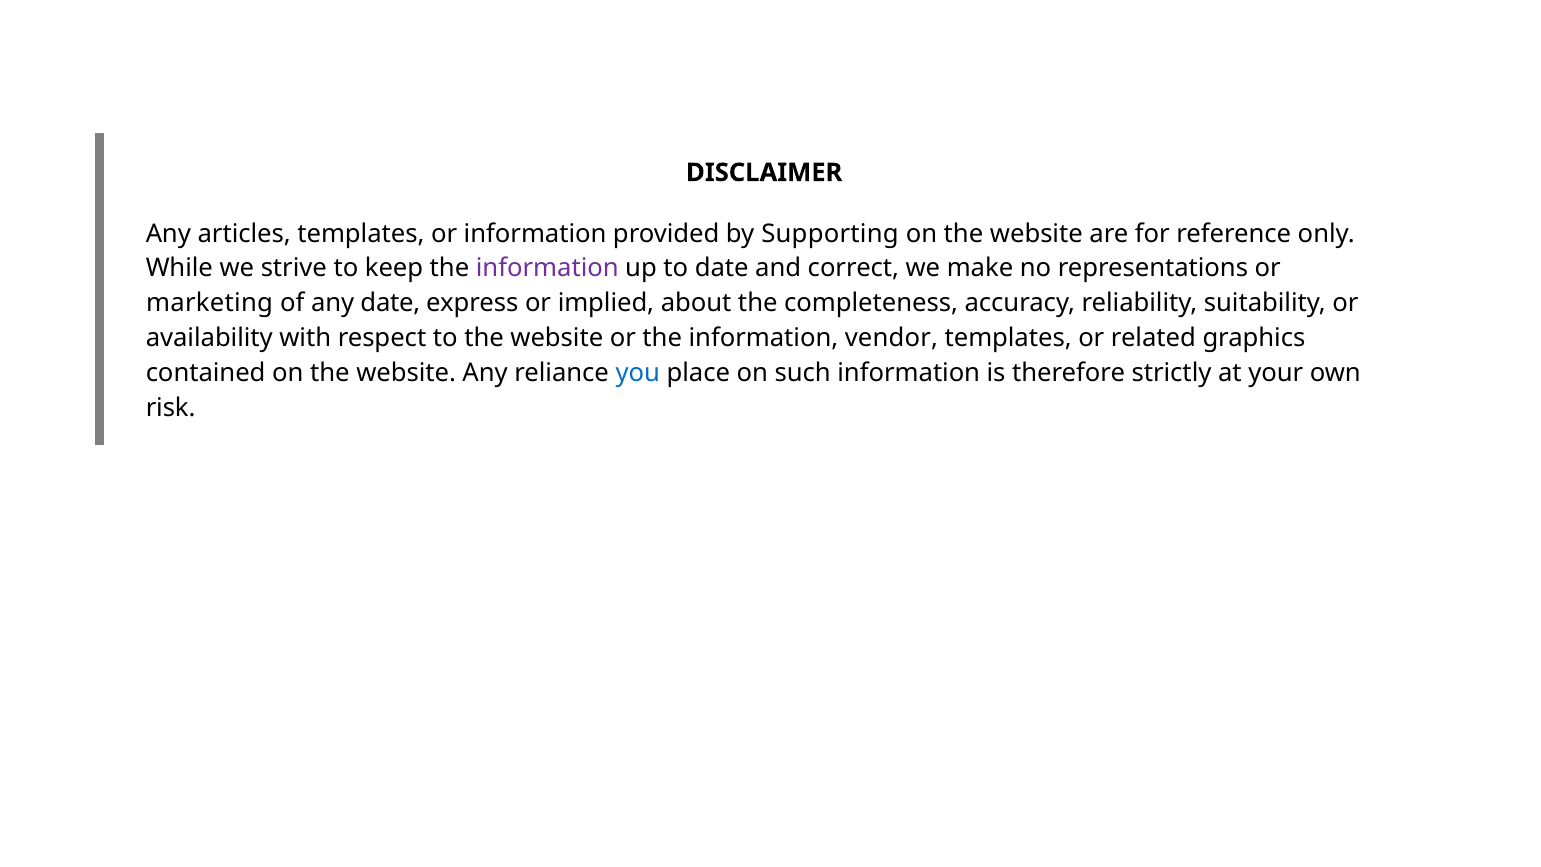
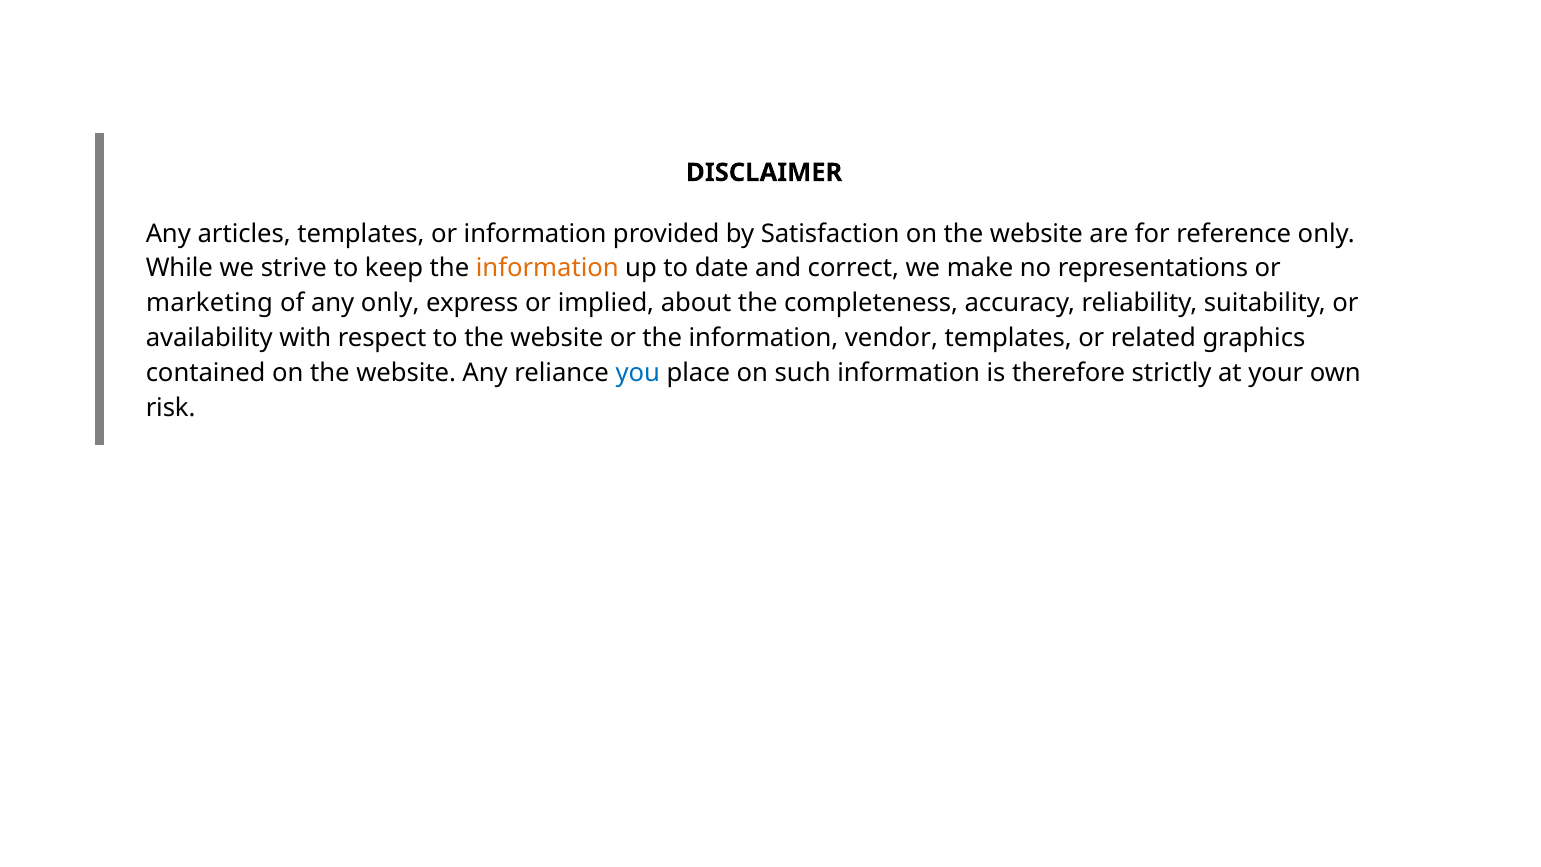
Supporting: Supporting -> Satisfaction
information at (547, 268) colour: purple -> orange
any date: date -> only
